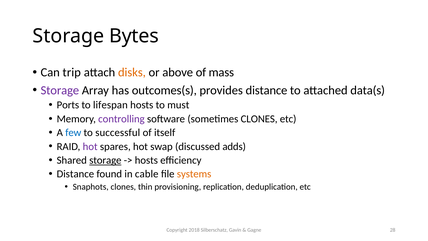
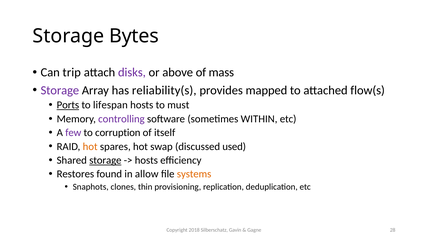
disks colour: orange -> purple
outcomes(s: outcomes(s -> reliability(s
provides distance: distance -> mapped
data(s: data(s -> flow(s
Ports underline: none -> present
sometimes CLONES: CLONES -> WITHIN
few colour: blue -> purple
successful: successful -> corruption
hot at (90, 146) colour: purple -> orange
adds: adds -> used
Distance at (75, 174): Distance -> Restores
cable: cable -> allow
